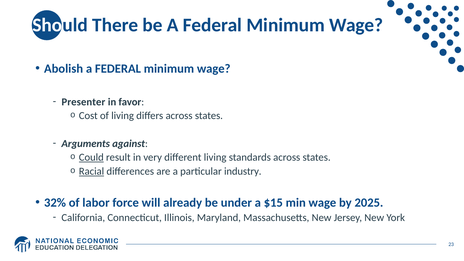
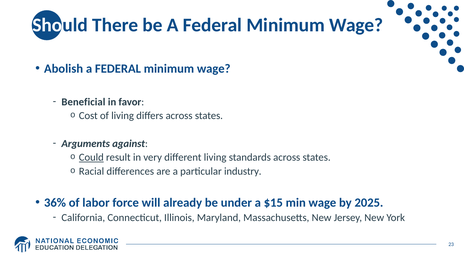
Presenter: Presenter -> Beneficial
Racial underline: present -> none
32%: 32% -> 36%
